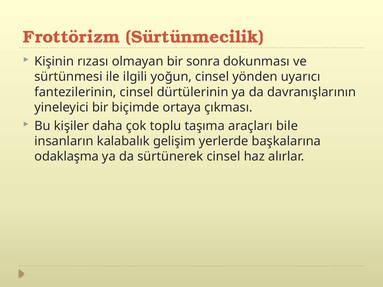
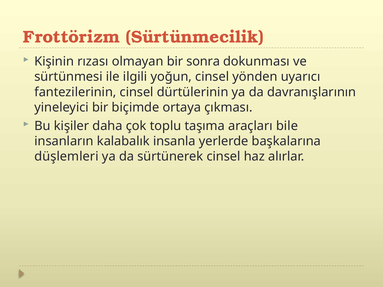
gelişim: gelişim -> insanla
odaklaşma: odaklaşma -> düşlemleri
